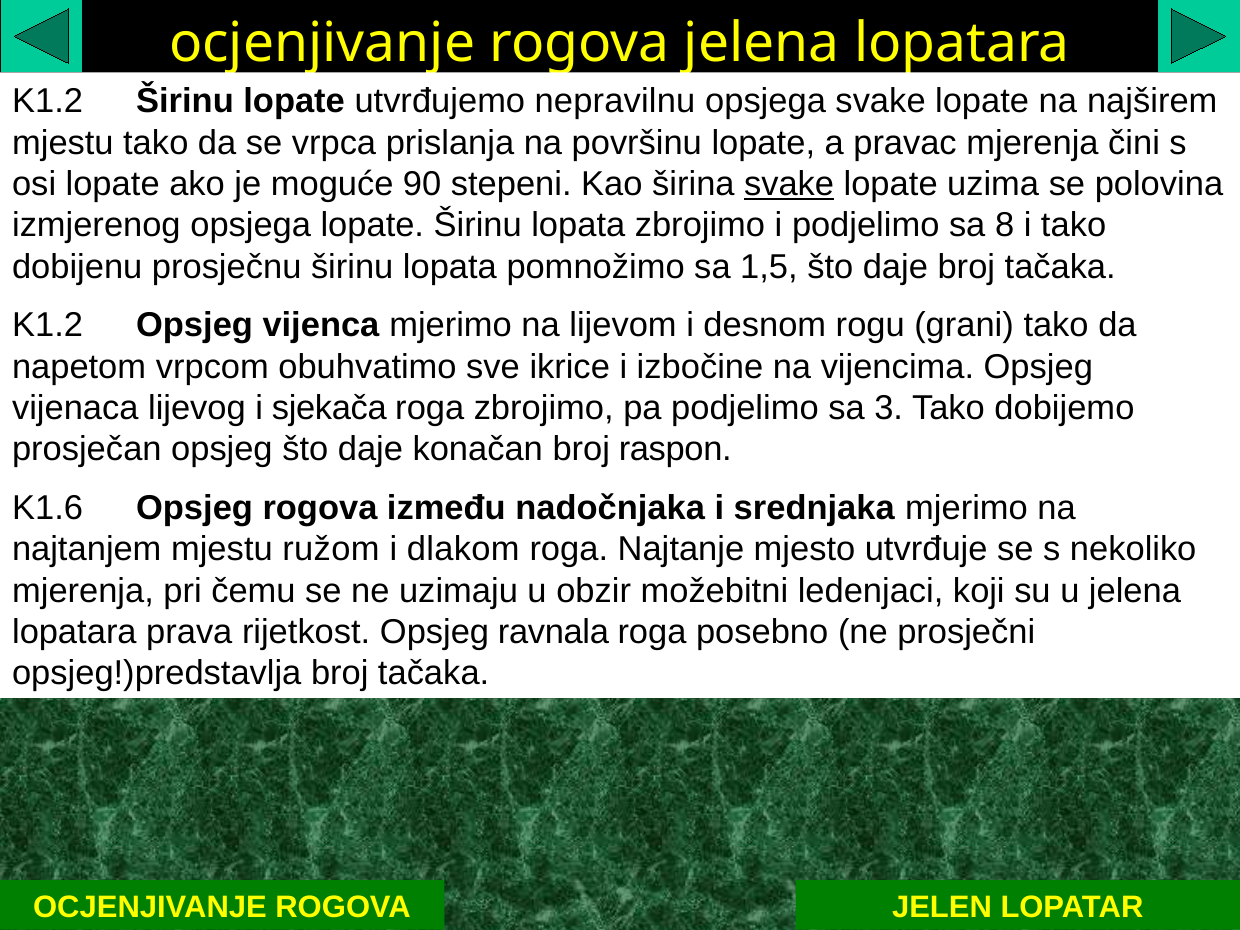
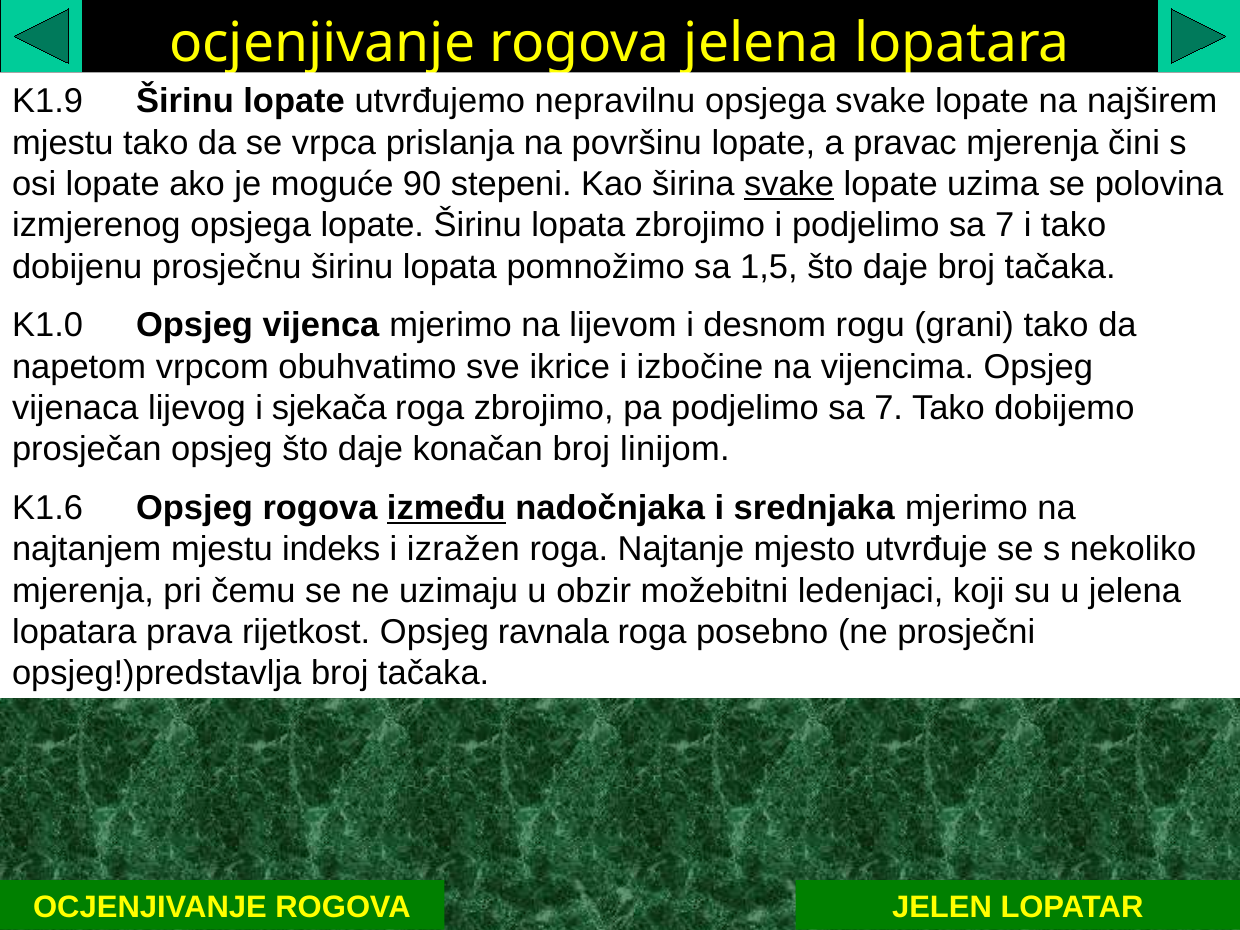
K1.2 at (48, 101): K1.2 -> K1.9
i podjelimo sa 8: 8 -> 7
K1.2 at (48, 325): K1.2 -> K1.0
pa podjelimo sa 3: 3 -> 7
raspon: raspon -> linijom
između underline: none -> present
ružom: ružom -> indeks
dlakom: dlakom -> izražen
